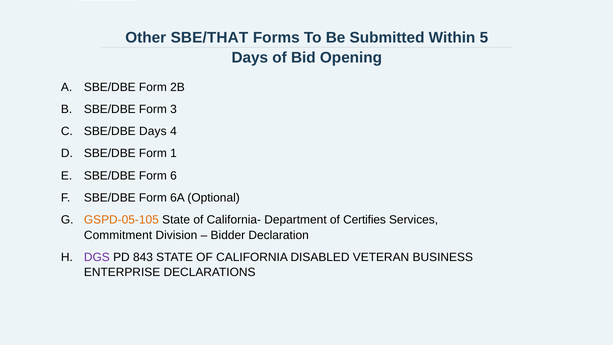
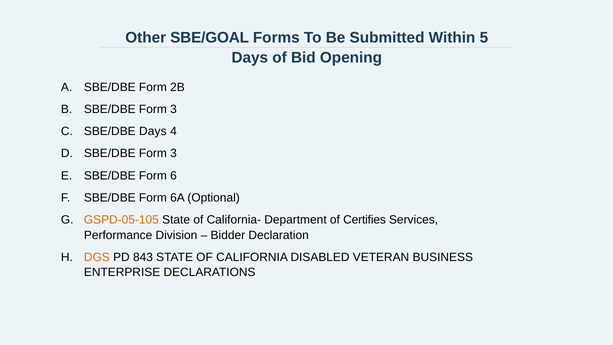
SBE/THAT: SBE/THAT -> SBE/GOAL
1 at (173, 153): 1 -> 3
Commitment: Commitment -> Performance
DGS colour: purple -> orange
